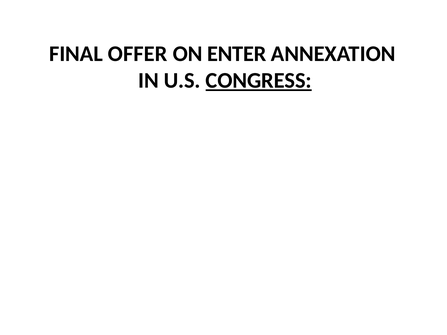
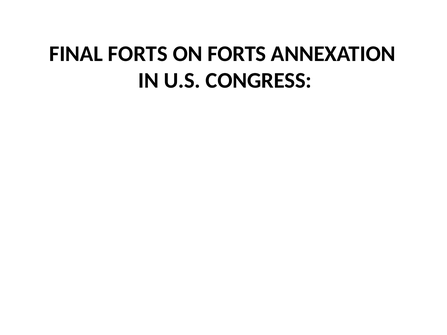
FINAL OFFER: OFFER -> FORTS
ON ENTER: ENTER -> FORTS
CONGRESS underline: present -> none
